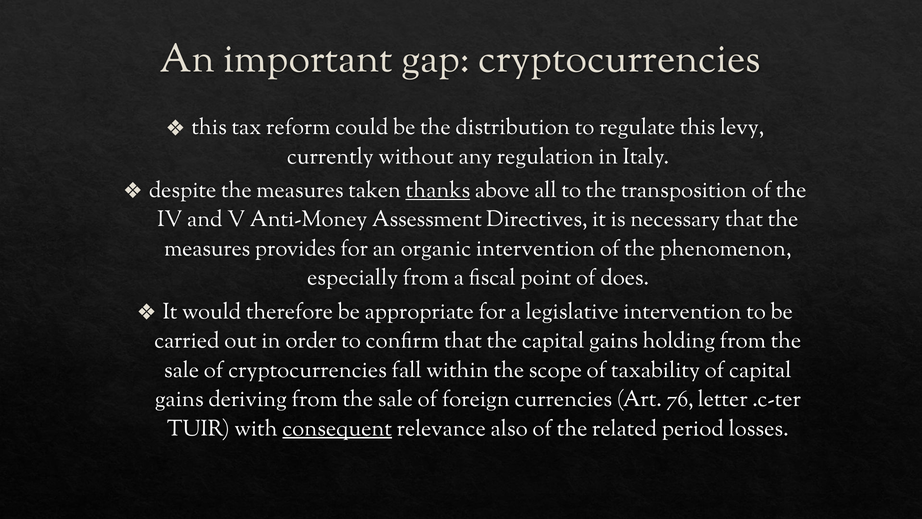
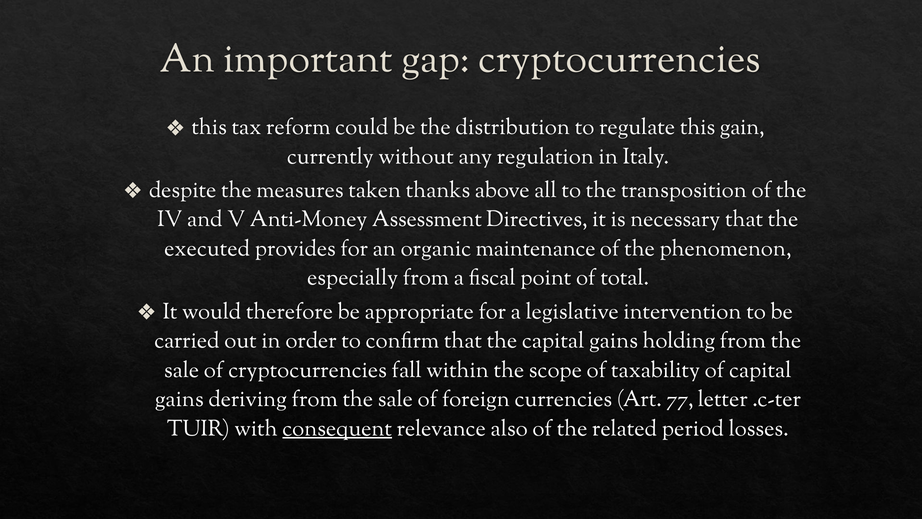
levy: levy -> gain
thanks underline: present -> none
measures at (207, 248): measures -> executed
organic intervention: intervention -> maintenance
does: does -> total
76: 76 -> 77
